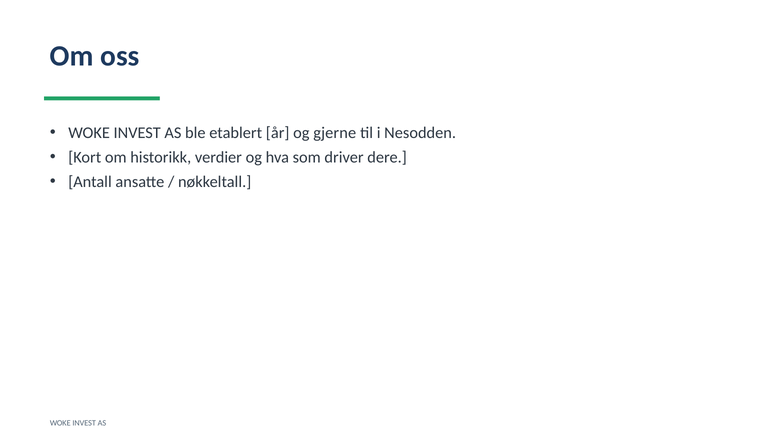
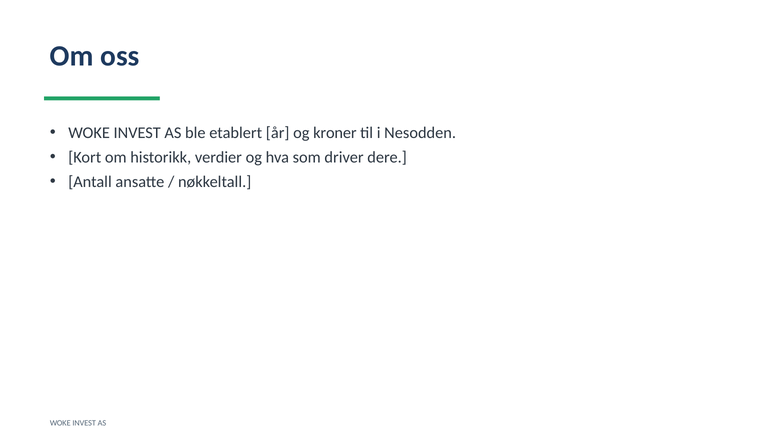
gjerne: gjerne -> kroner
